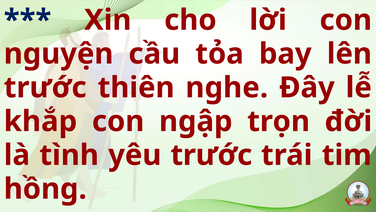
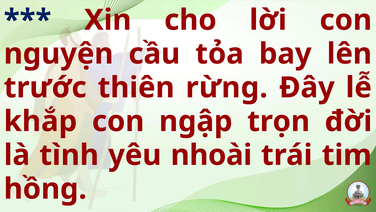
nghe: nghe -> rừng
yêu trước: trước -> nhoài
